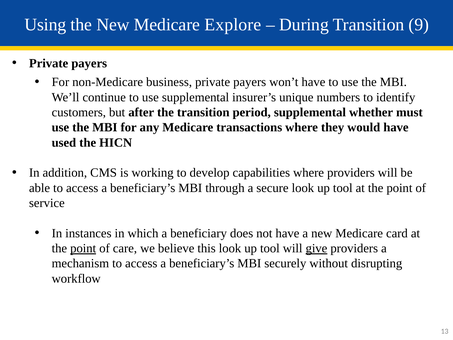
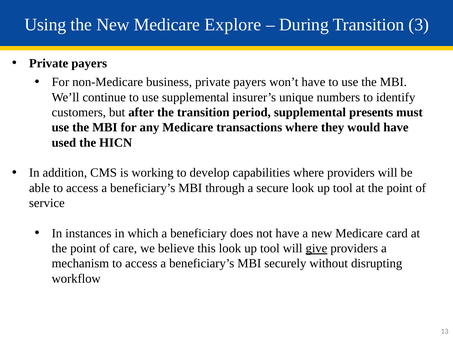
9: 9 -> 3
whether: whether -> presents
point at (83, 248) underline: present -> none
